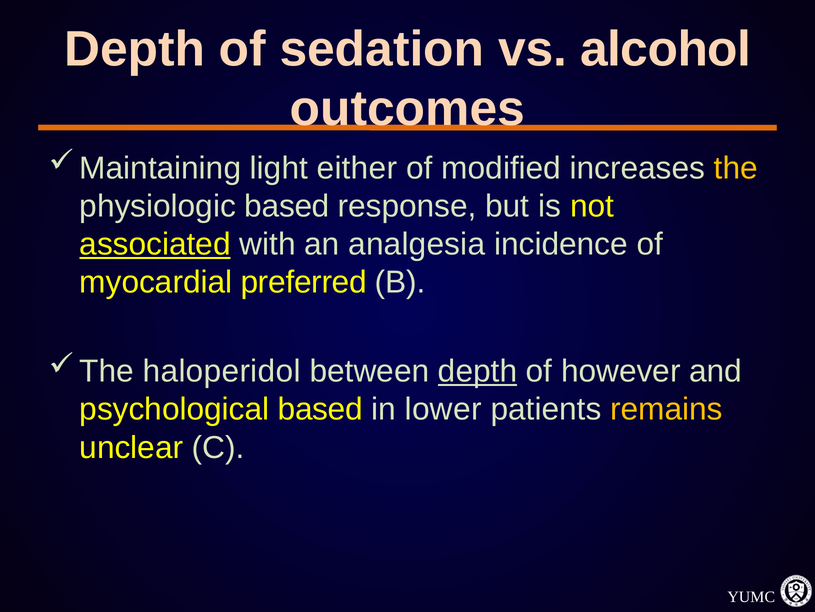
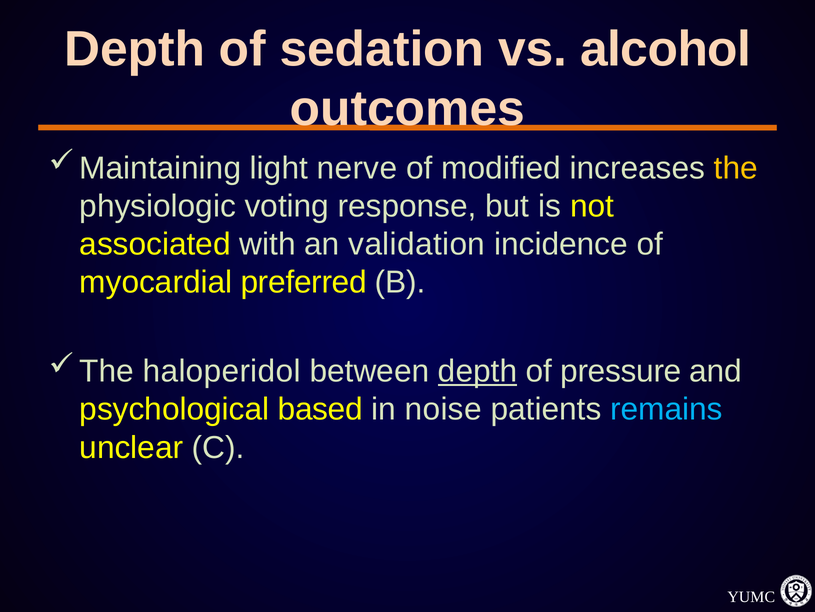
either: either -> nerve
physiologic based: based -> voting
associated underline: present -> none
analgesia: analgesia -> validation
however: however -> pressure
lower: lower -> noise
remains colour: yellow -> light blue
